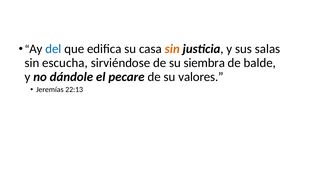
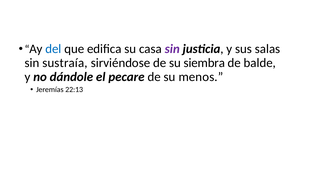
sin at (172, 49) colour: orange -> purple
escucha: escucha -> sustraía
valores: valores -> menos
